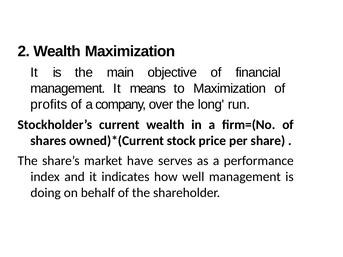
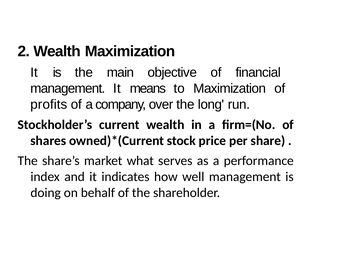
have: have -> what
